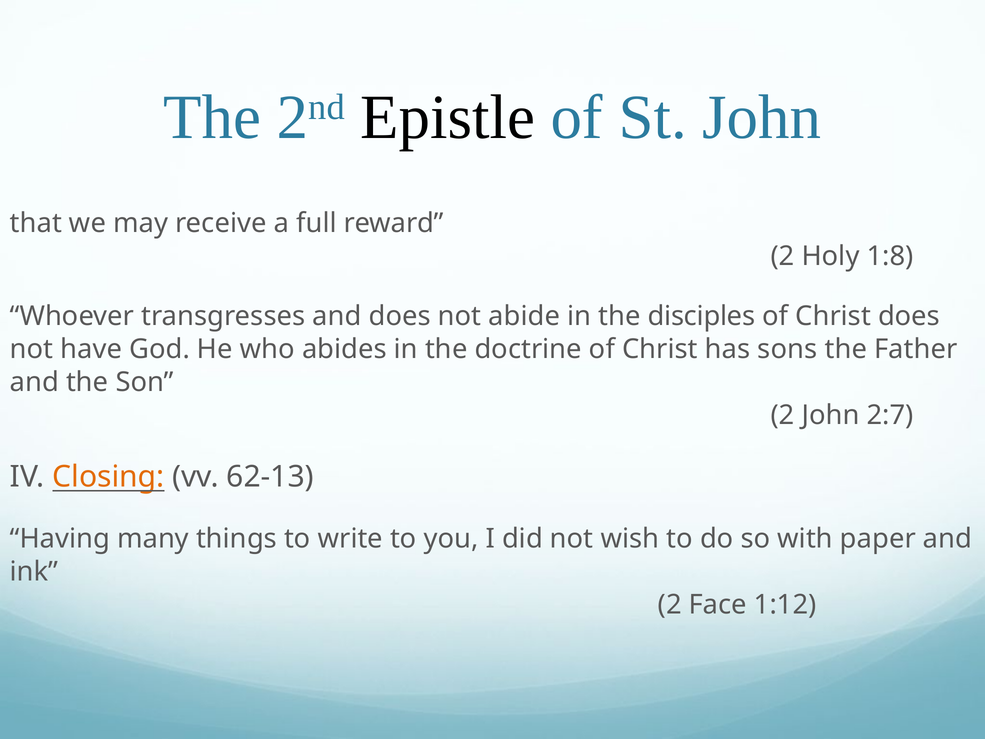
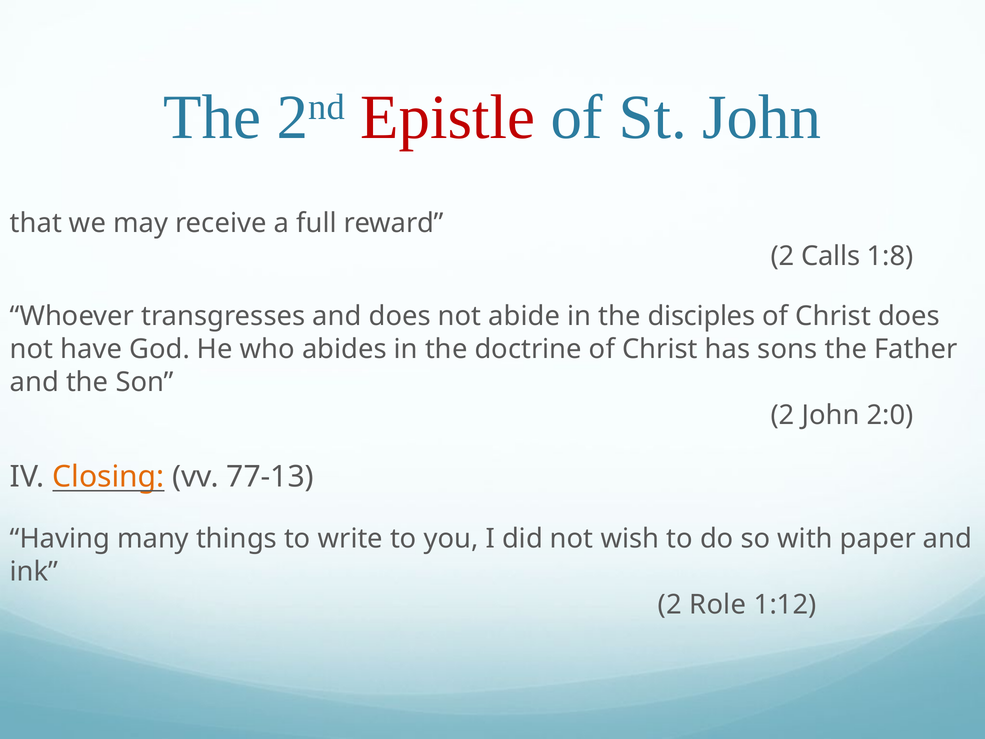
Epistle colour: black -> red
Holy: Holy -> Calls
2:7: 2:7 -> 2:0
62-13: 62-13 -> 77-13
Face: Face -> Role
